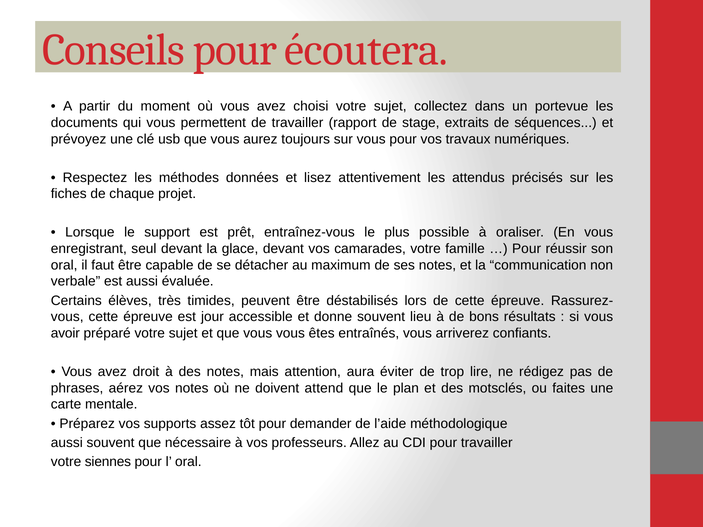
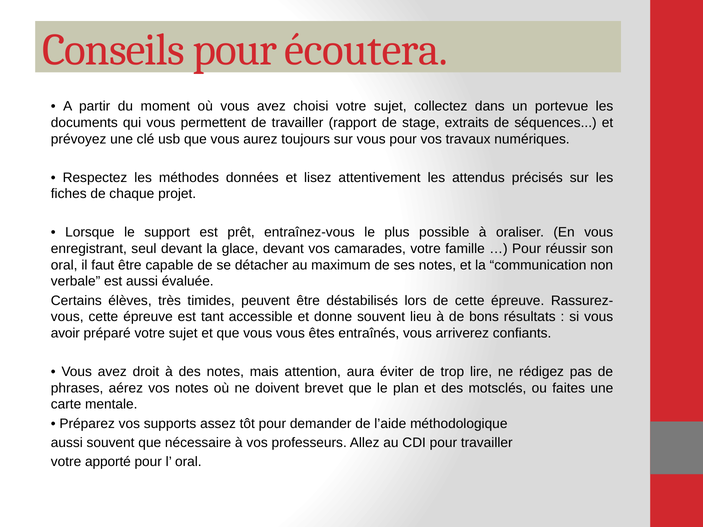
jour: jour -> tant
attend: attend -> brevet
siennes: siennes -> apporté
